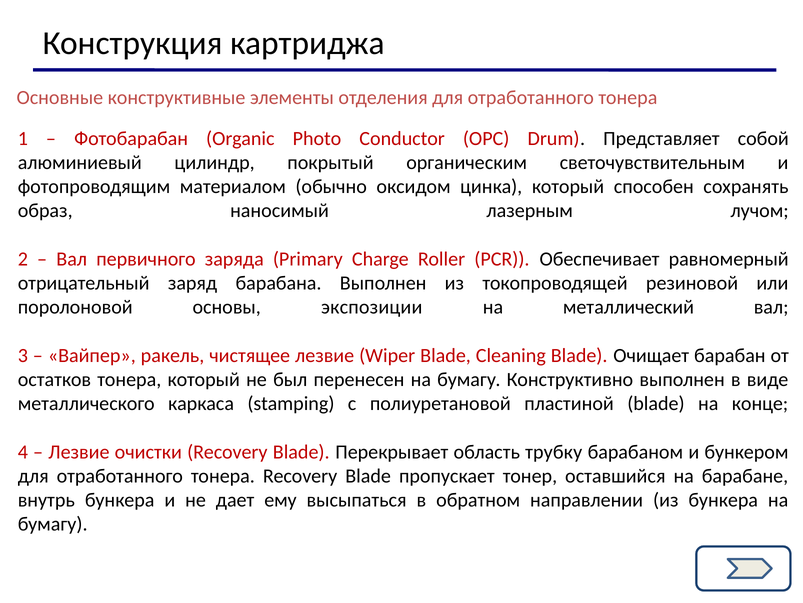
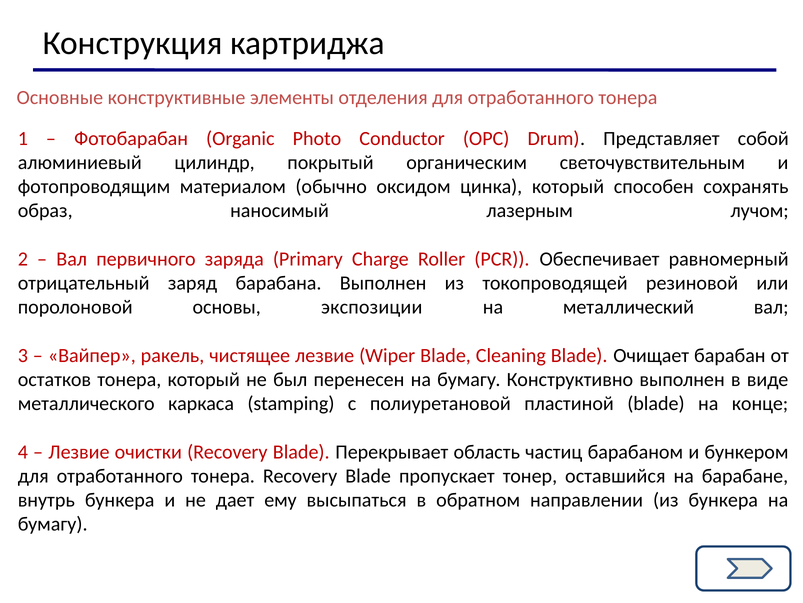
трубку: трубку -> частиц
